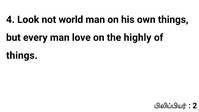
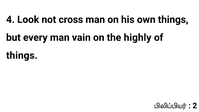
world: world -> cross
love: love -> vain
